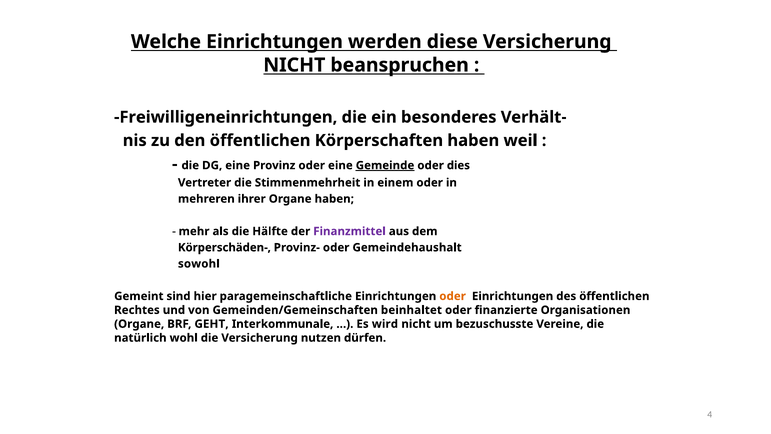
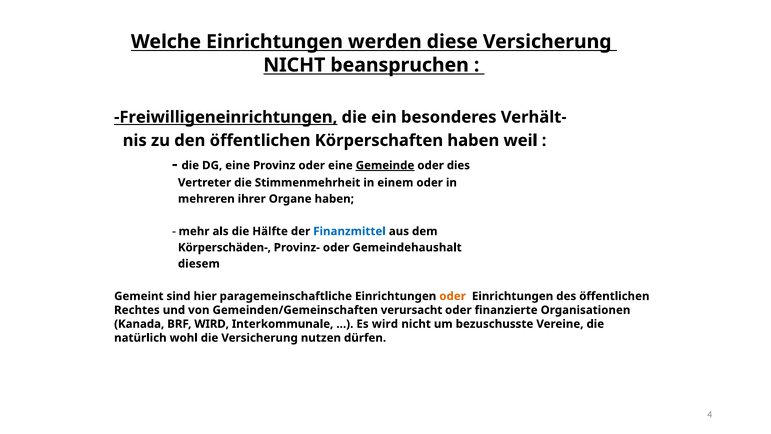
Freiwilligeneinrichtungen underline: none -> present
Finanzmittel colour: purple -> blue
sowohl: sowohl -> diesem
beinhaltet: beinhaltet -> verursacht
Organe at (139, 324): Organe -> Kanada
BRF GEHT: GEHT -> WIRD
